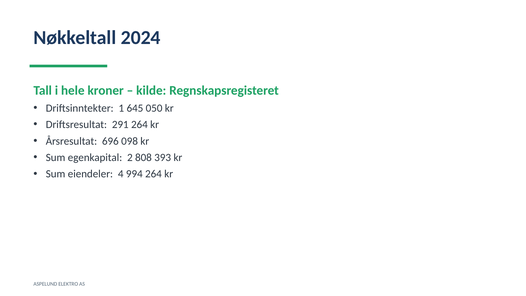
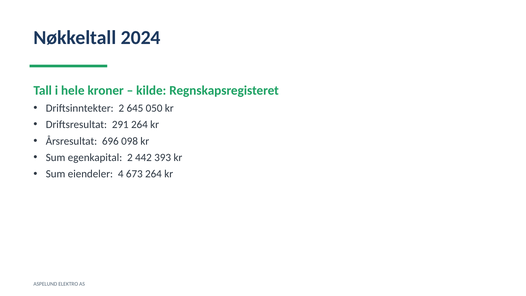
Driftsinntekter 1: 1 -> 2
808: 808 -> 442
994: 994 -> 673
